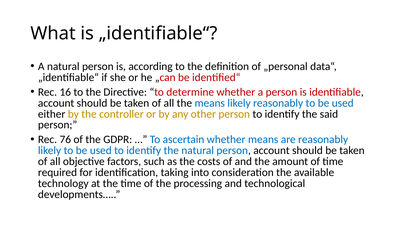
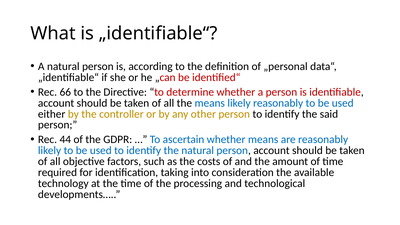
16: 16 -> 66
76: 76 -> 44
